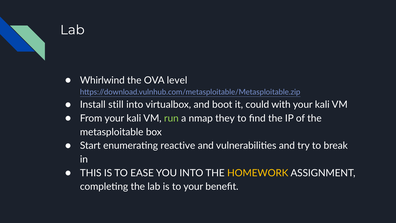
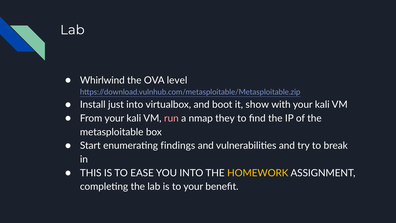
still: still -> just
could: could -> show
run colour: light green -> pink
reactive: reactive -> findings
